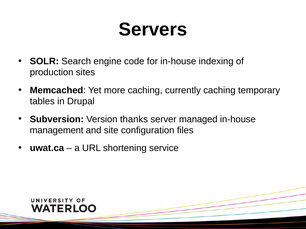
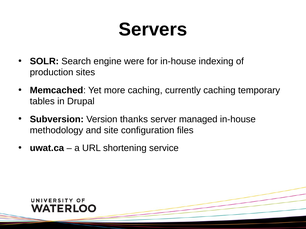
code: code -> were
management: management -> methodology
